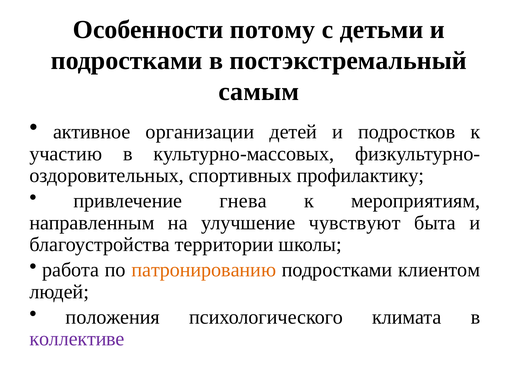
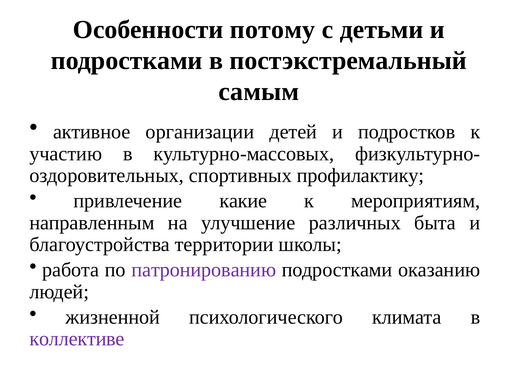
гнева: гнева -> какие
чувствуют: чувствуют -> различных
патронированию colour: orange -> purple
клиентом: клиентом -> оказанию
положения: положения -> жизненной
